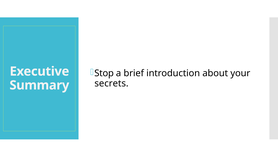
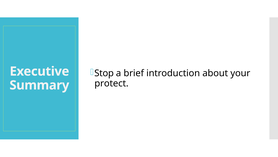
secrets: secrets -> protect
